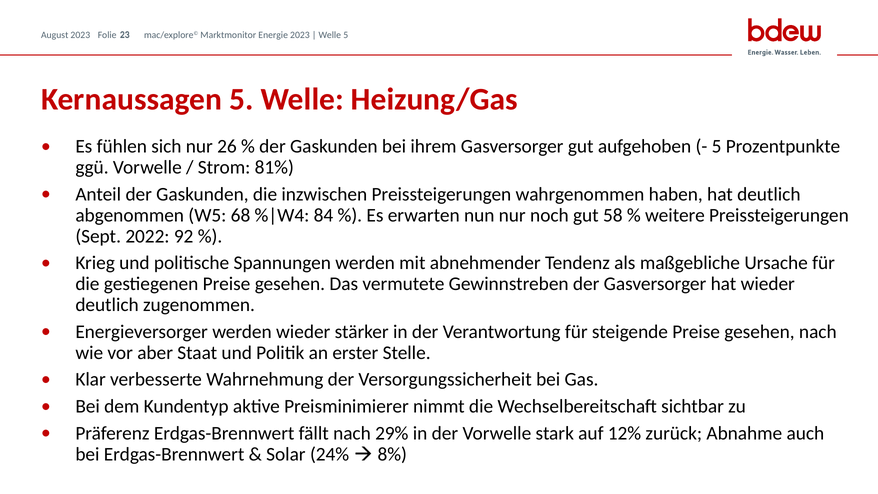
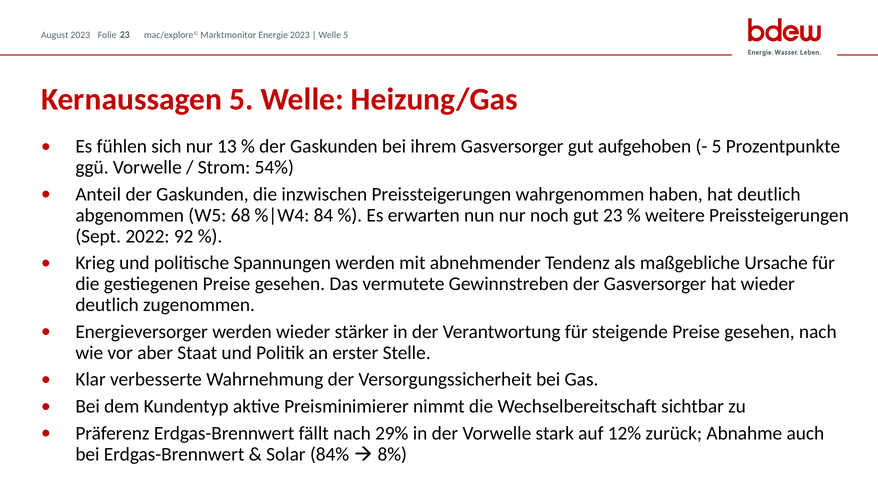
26: 26 -> 13
81%: 81% -> 54%
gut 58: 58 -> 23
24%: 24% -> 84%
